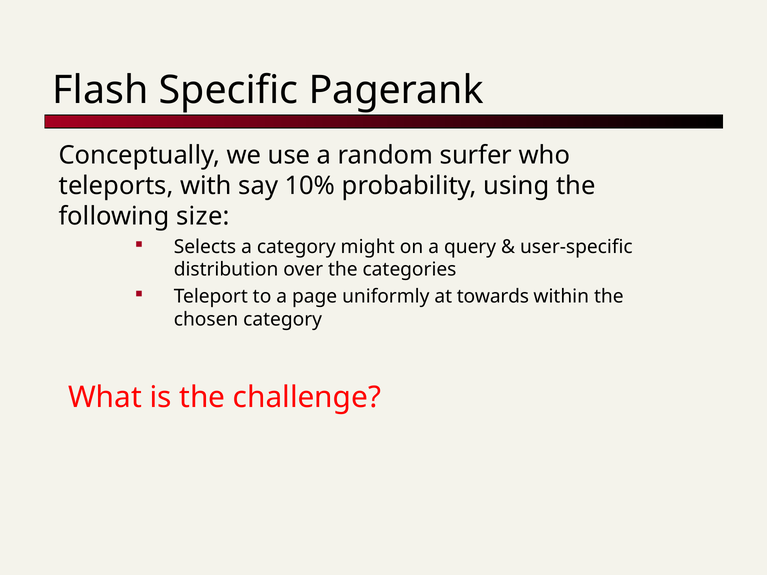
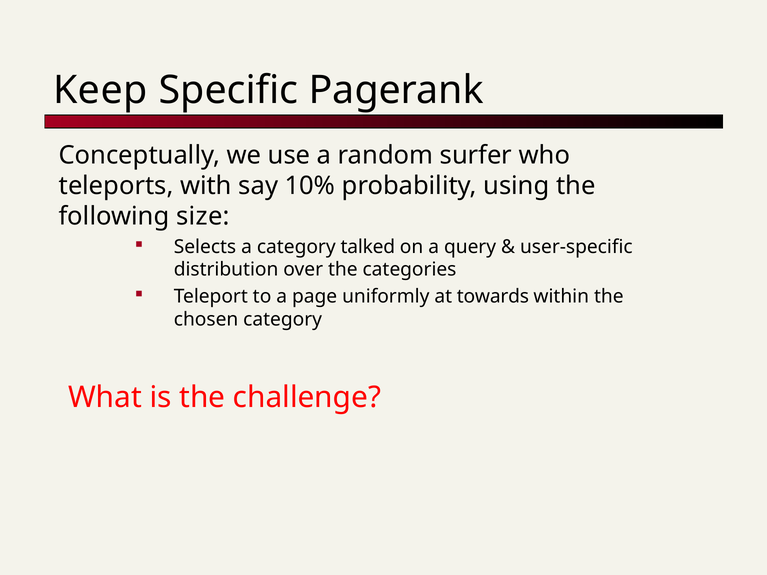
Flash: Flash -> Keep
might: might -> talked
